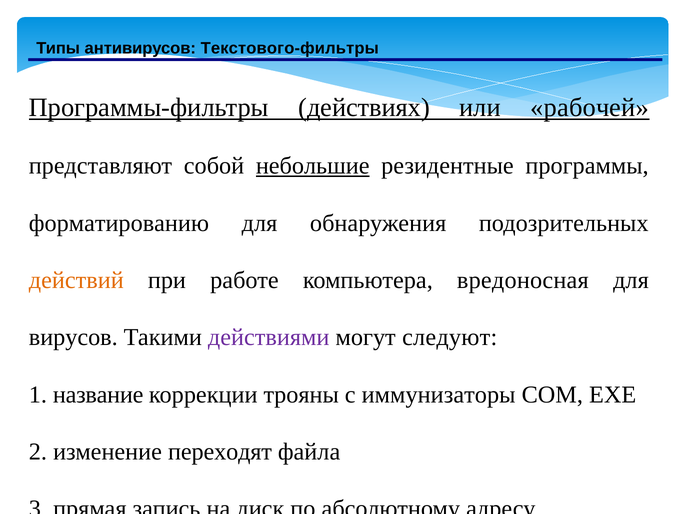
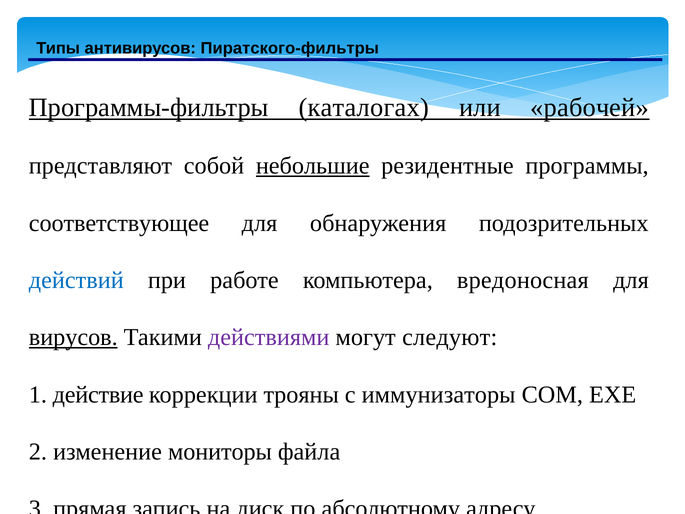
Текстового-фильтры: Текстового-фильтры -> Пиратского-фильтры
действиях: действиях -> каталогах
форматированию: форматированию -> соответствующее
действий colour: orange -> blue
вирусов underline: none -> present
название: название -> действие
переходят: переходят -> мониторы
